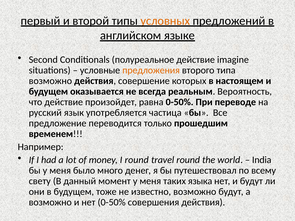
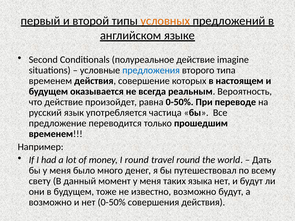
предложения colour: orange -> blue
возможно at (50, 81): возможно -> временем
India: India -> Дать
